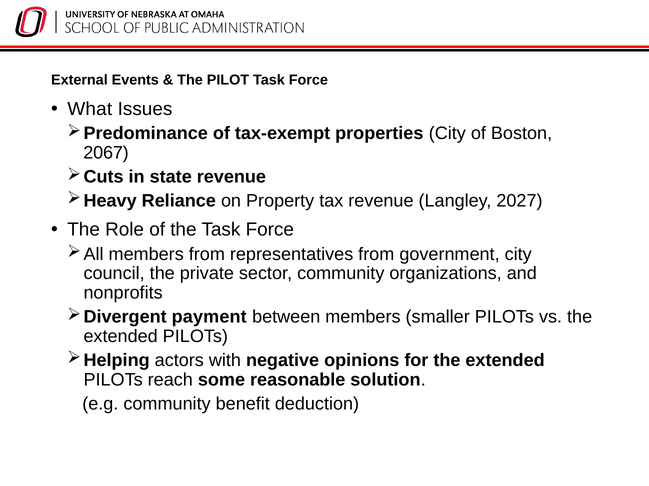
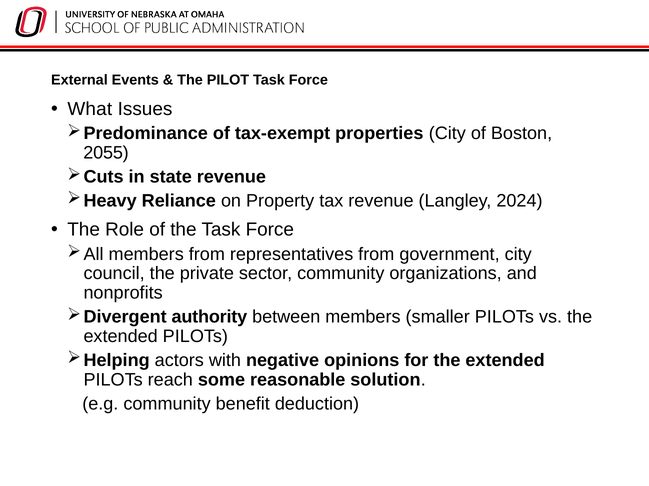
2067: 2067 -> 2055
2027: 2027 -> 2024
payment: payment -> authority
